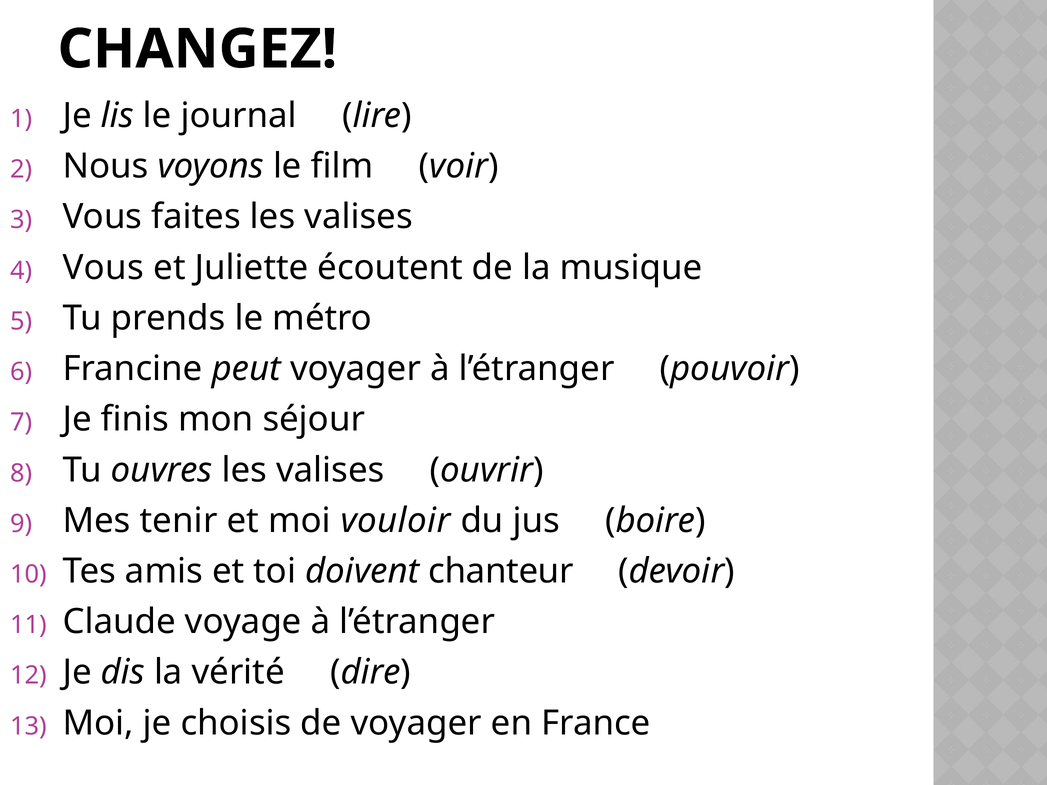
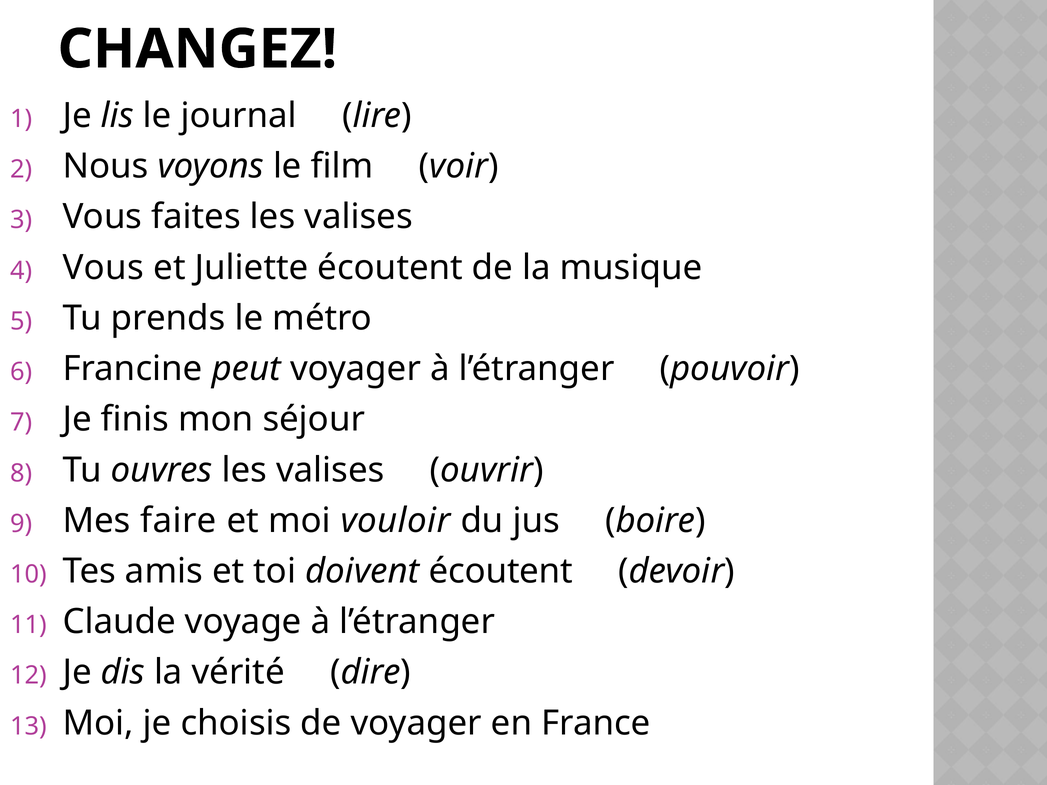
tenir: tenir -> faire
doivent chanteur: chanteur -> écoutent
